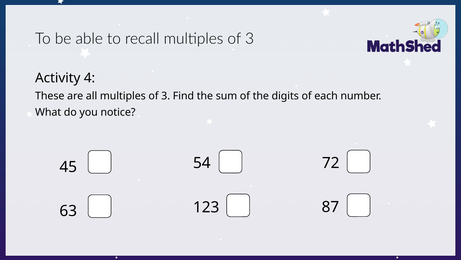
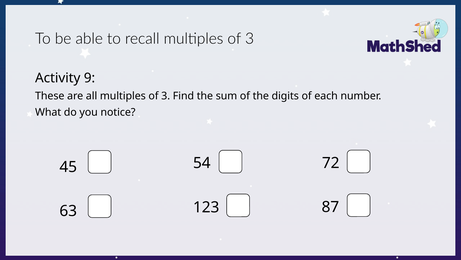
4: 4 -> 9
